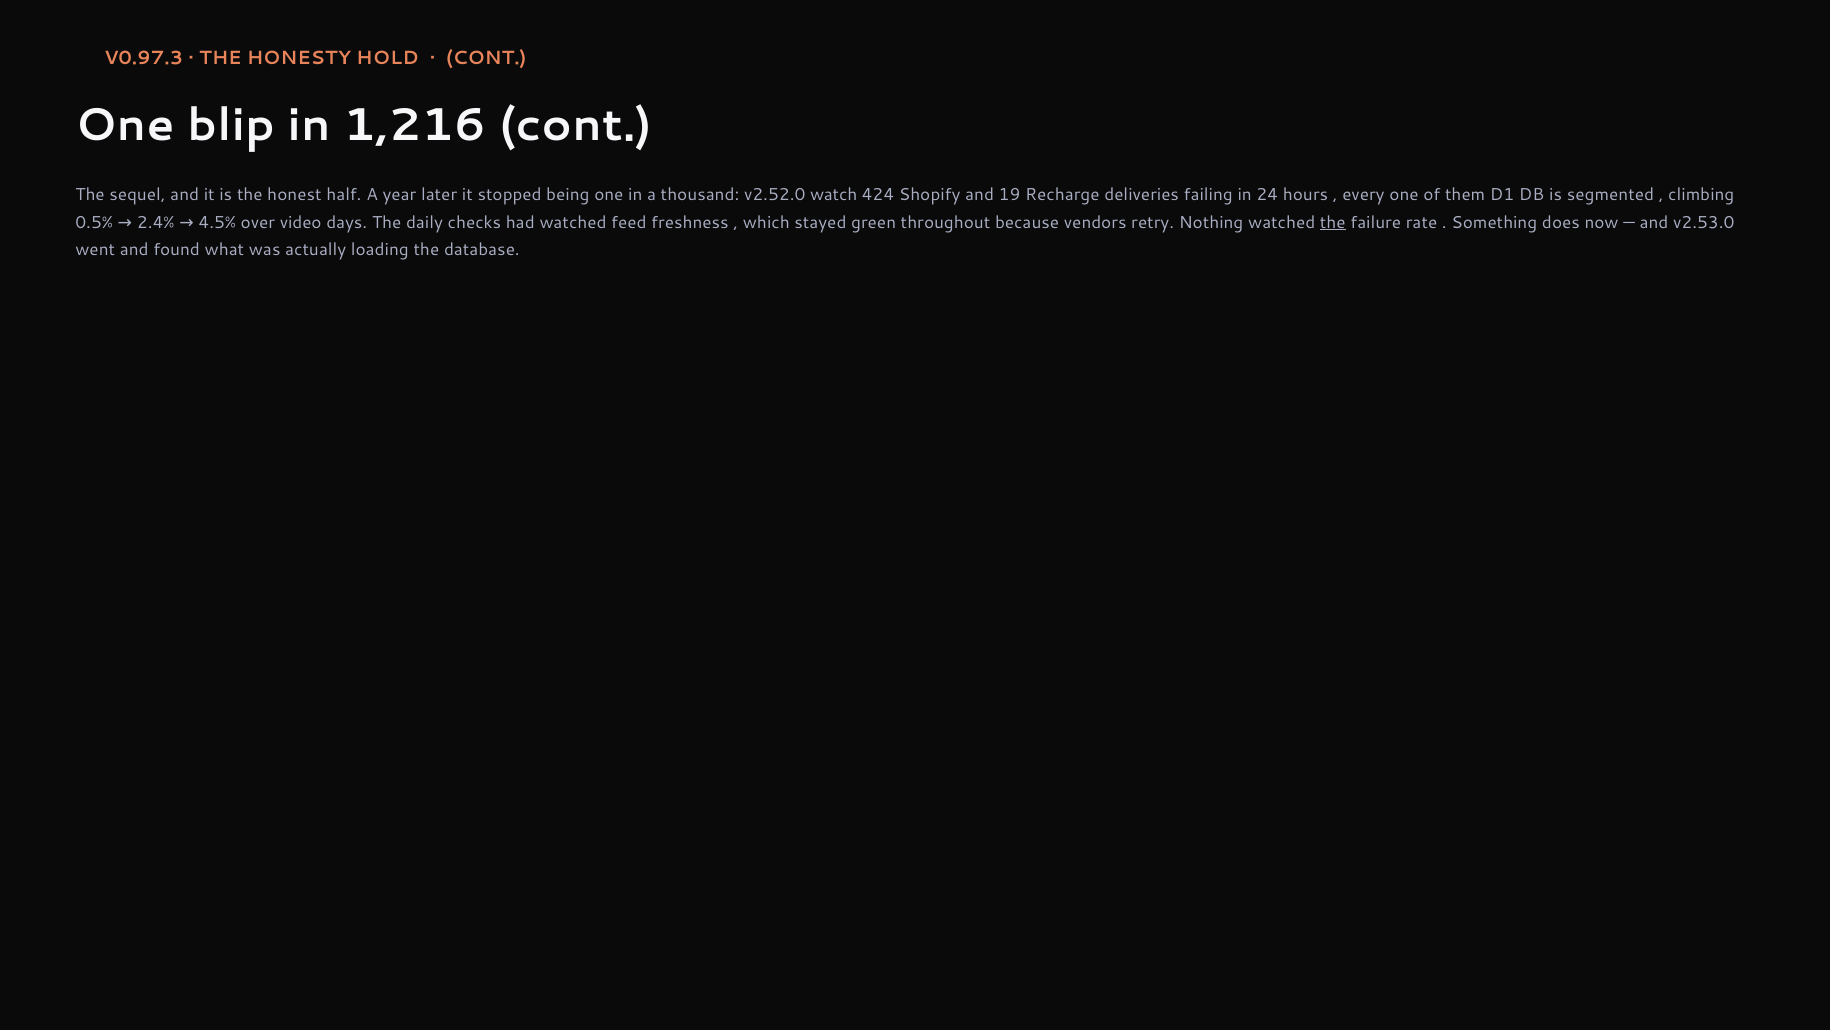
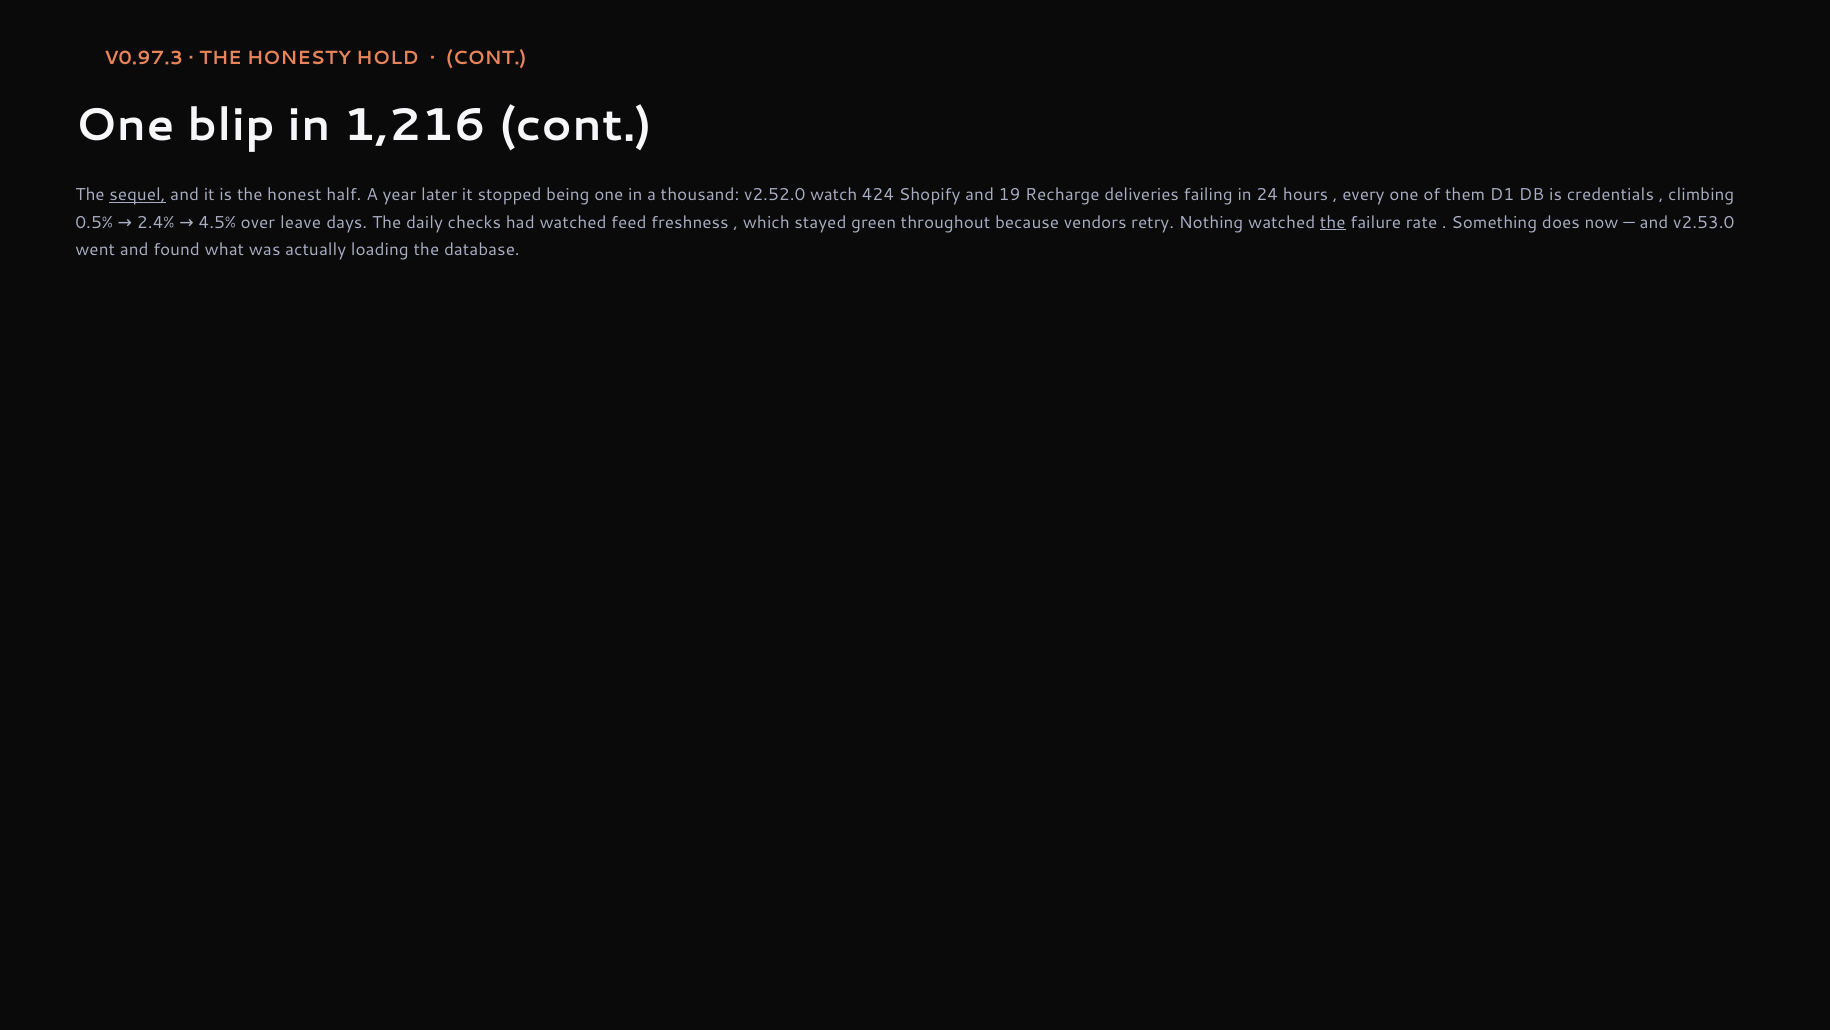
sequel underline: none -> present
segmented: segmented -> credentials
video: video -> leave
